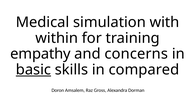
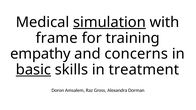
simulation underline: none -> present
within: within -> frame
compared: compared -> treatment
